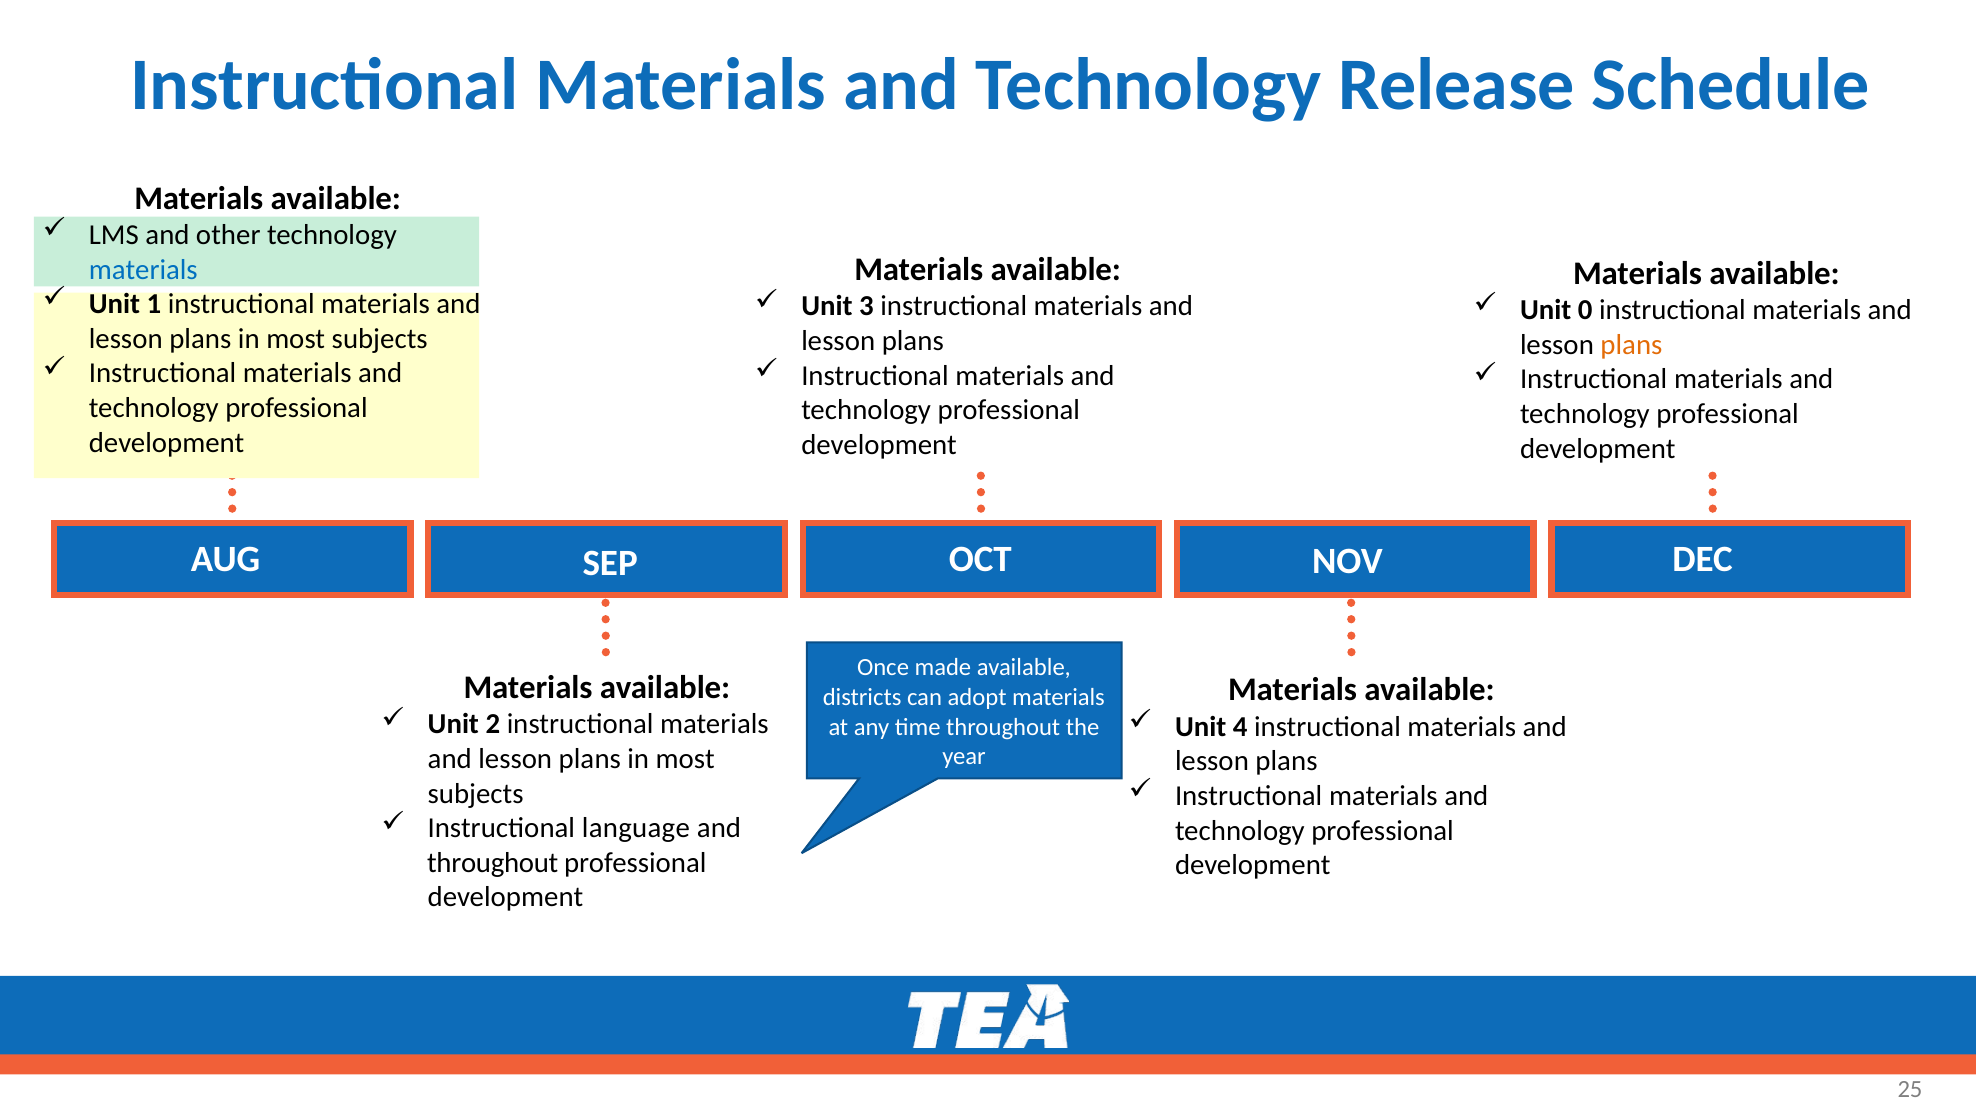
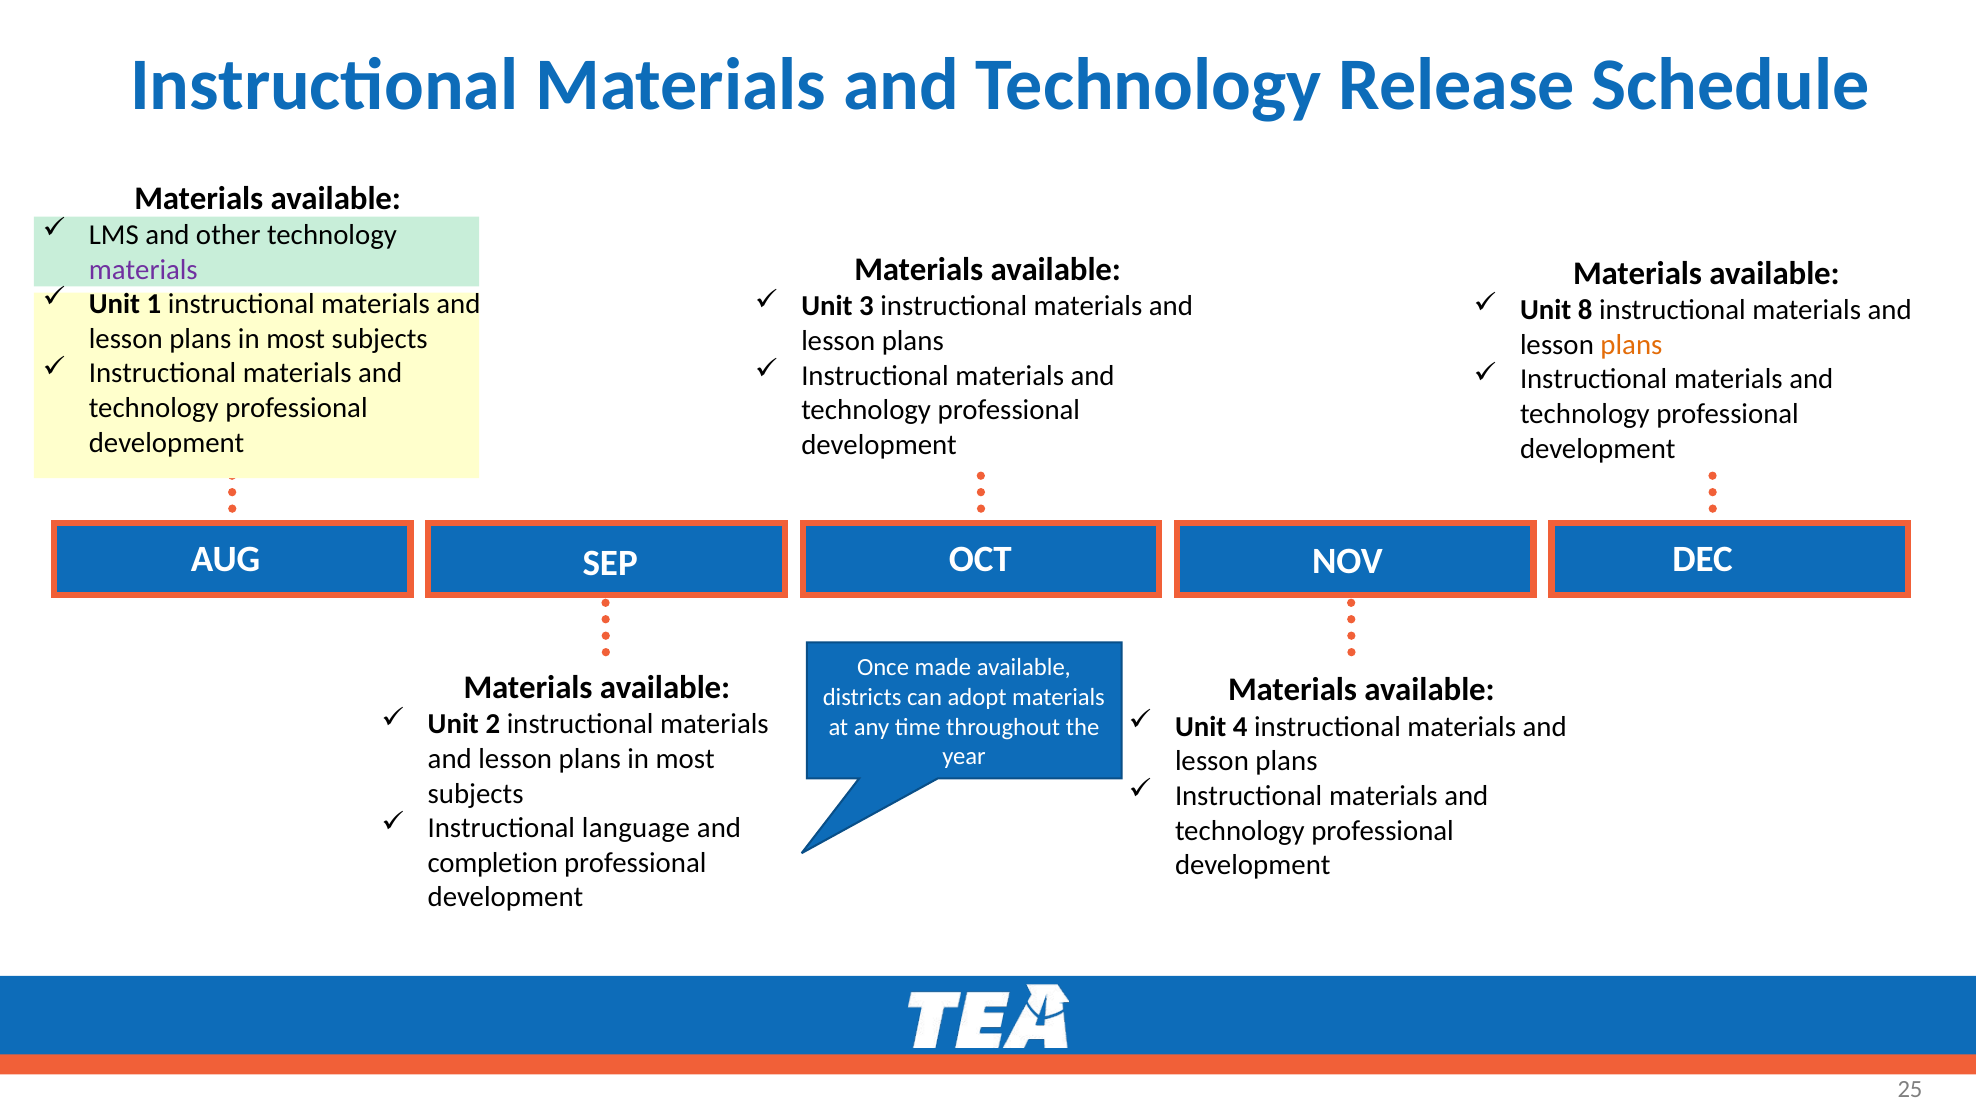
materials at (143, 269) colour: blue -> purple
0: 0 -> 8
throughout at (493, 862): throughout -> completion
